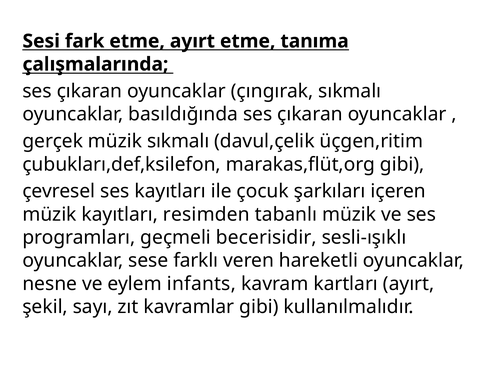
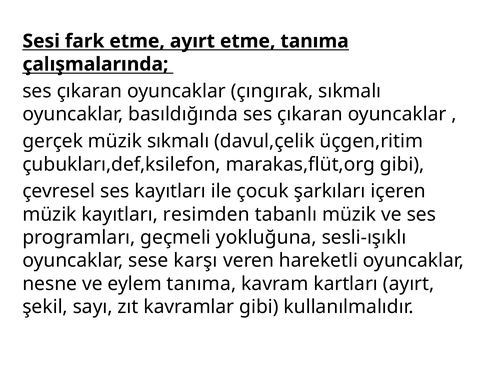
becerisidir: becerisidir -> yokluğuna
farklı: farklı -> karşı
eylem infants: infants -> tanıma
